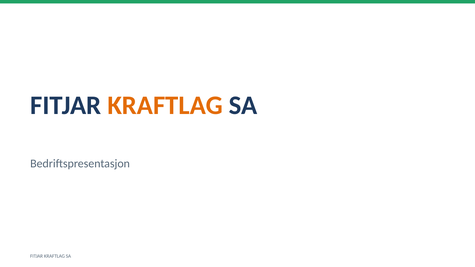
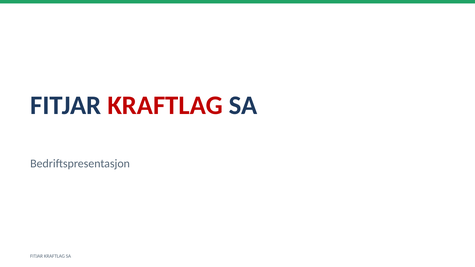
KRAFTLAG at (165, 105) colour: orange -> red
